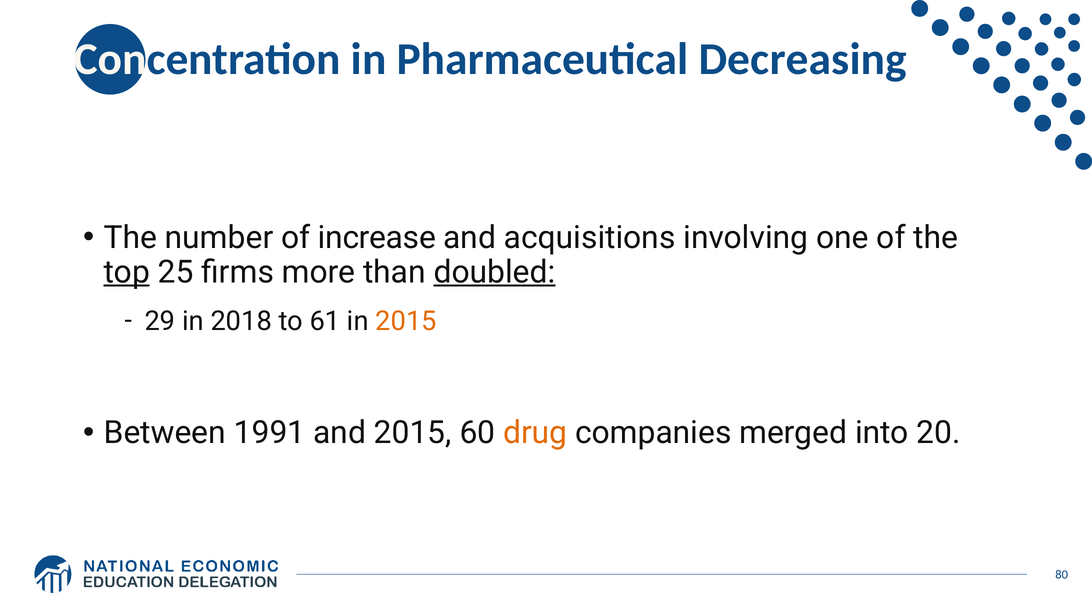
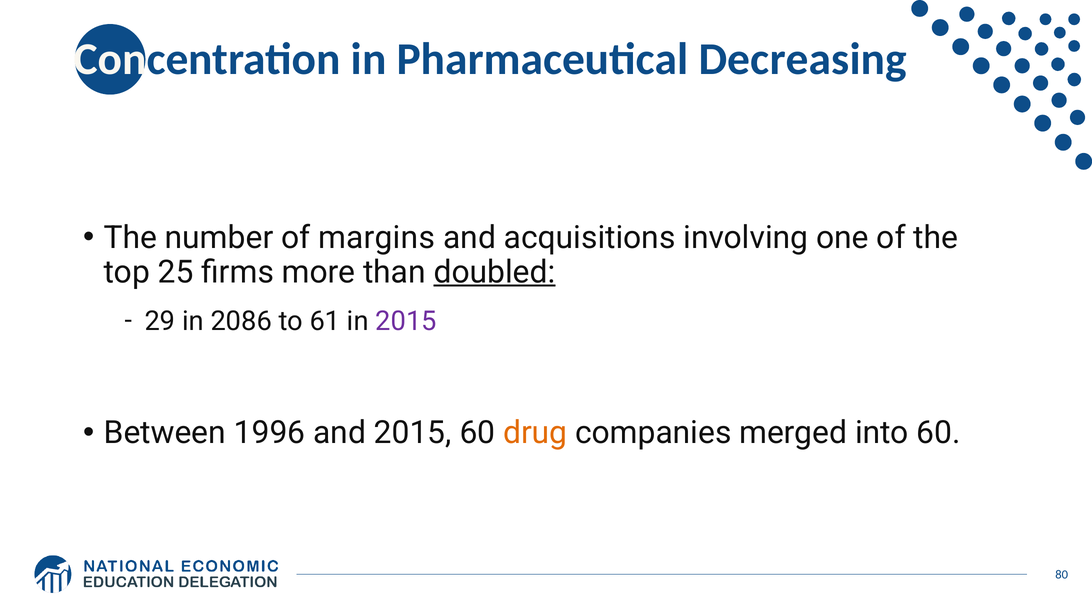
increase: increase -> margins
top underline: present -> none
2018: 2018 -> 2086
2015 at (406, 321) colour: orange -> purple
1991: 1991 -> 1996
into 20: 20 -> 60
